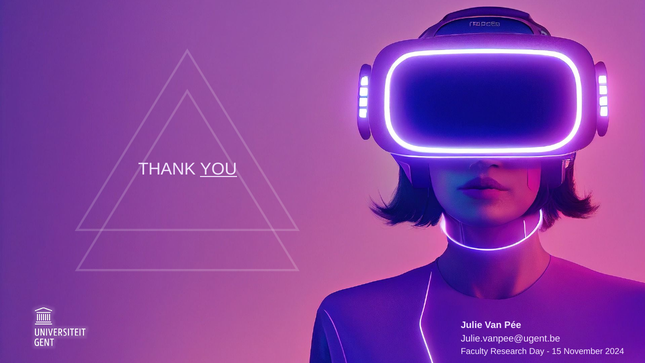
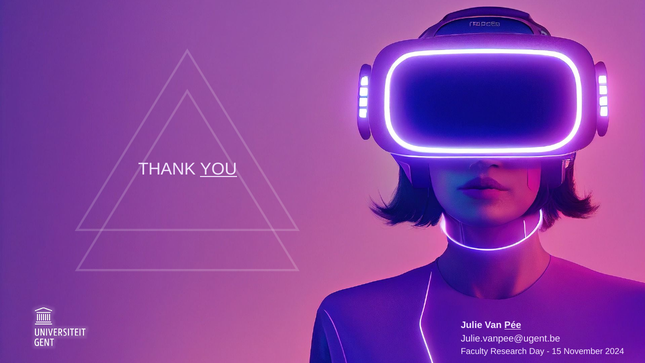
Pée underline: none -> present
